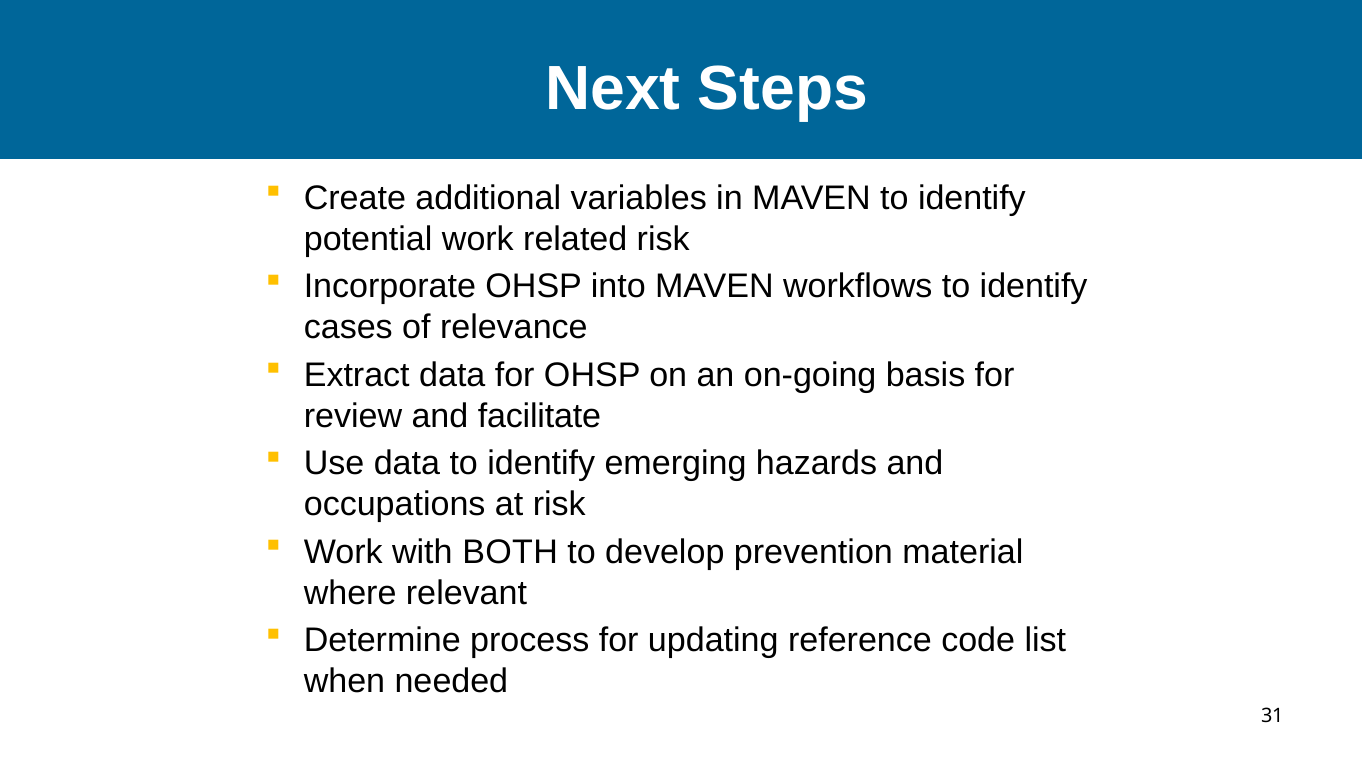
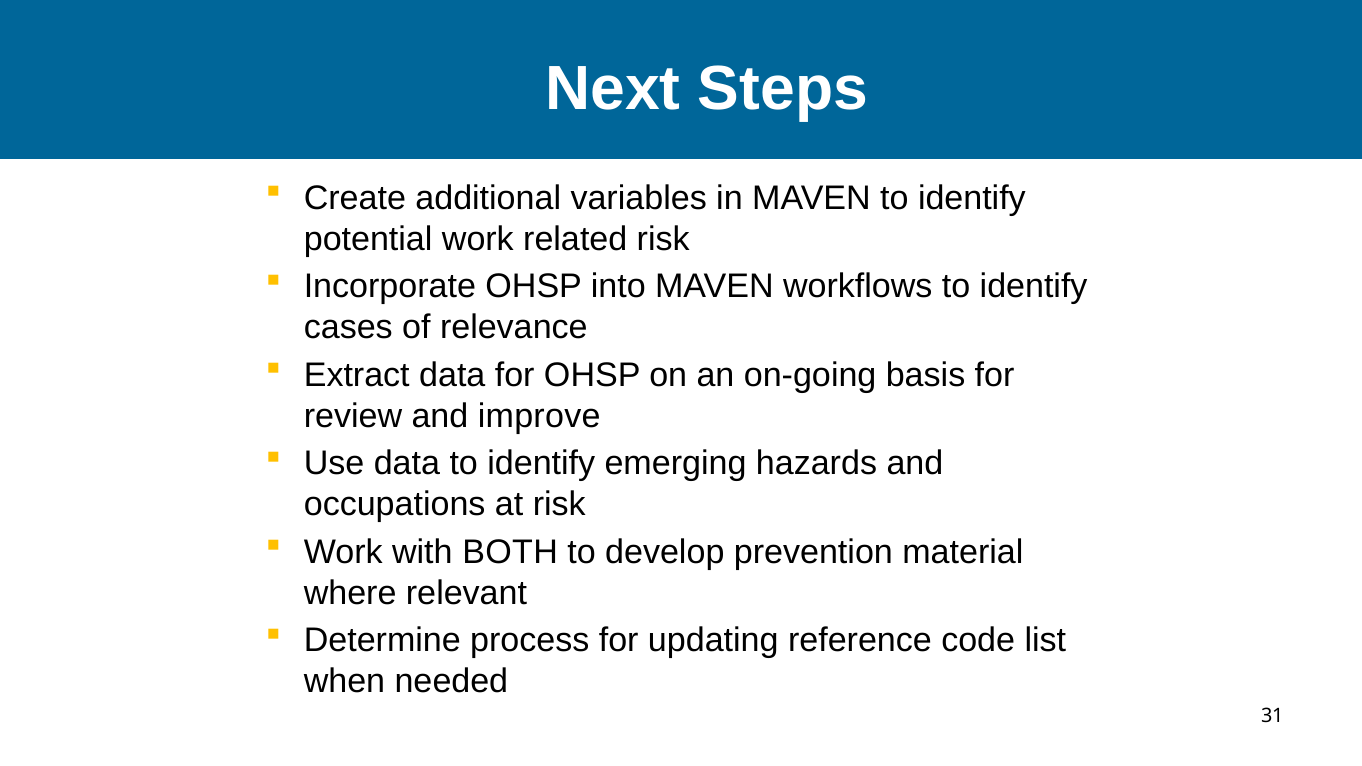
facilitate: facilitate -> improve
